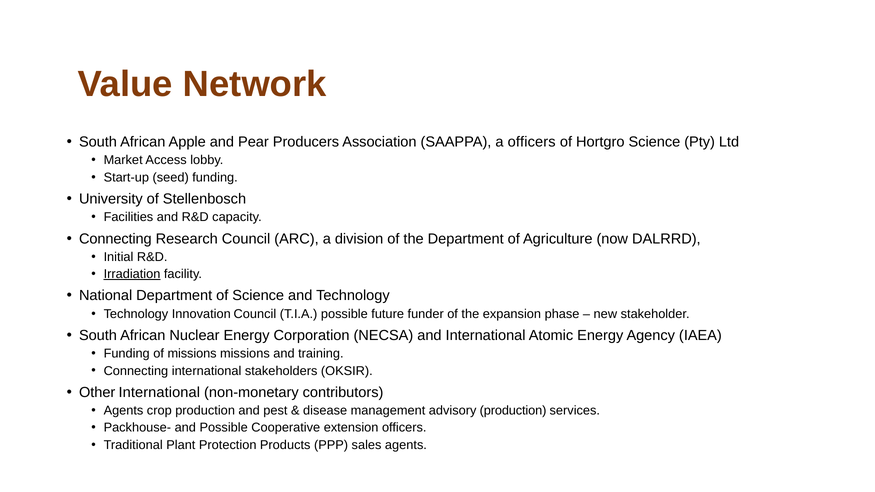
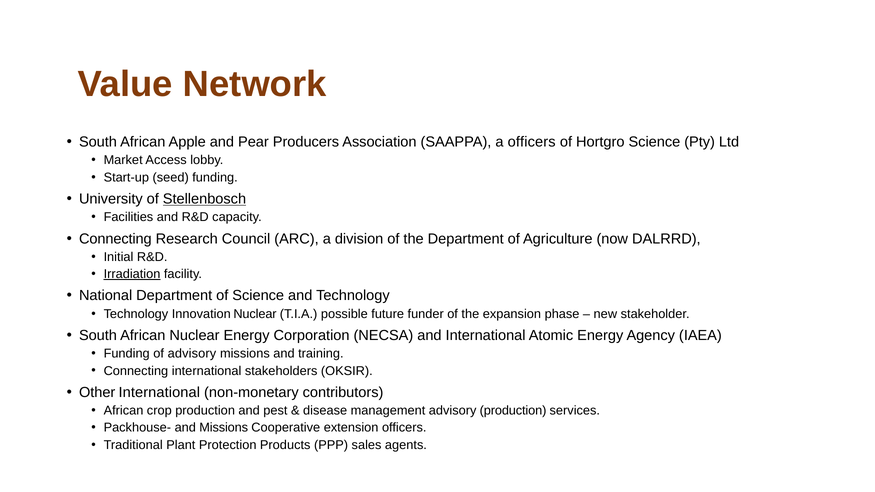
Stellenbosch underline: none -> present
Innovation Council: Council -> Nuclear
of missions: missions -> advisory
Agents at (123, 411): Agents -> African
and Possible: Possible -> Missions
